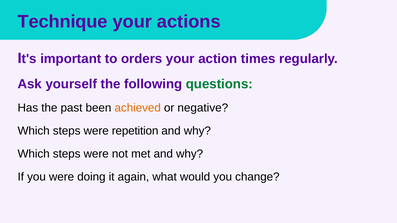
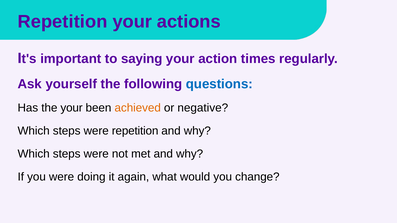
Technique at (63, 22): Technique -> Repetition
orders: orders -> saying
questions colour: green -> blue
the past: past -> your
